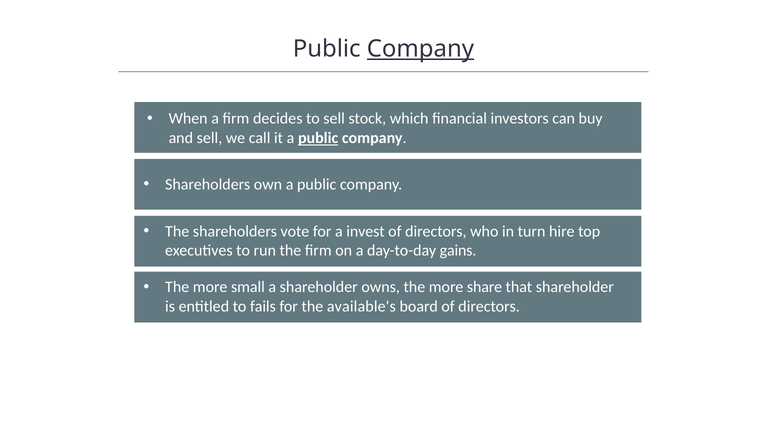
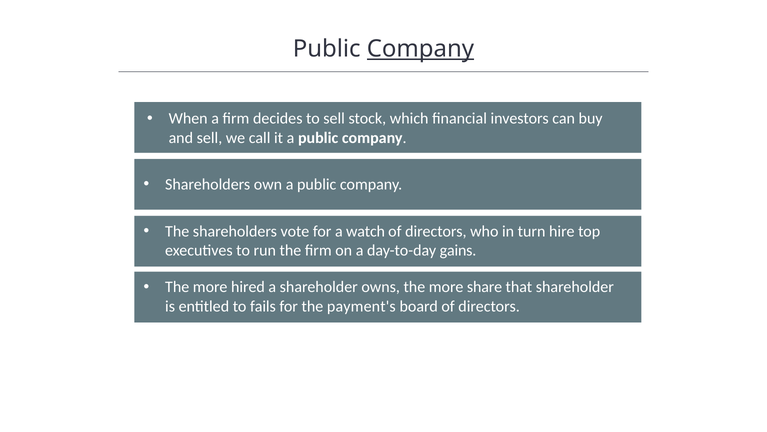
public at (318, 138) underline: present -> none
invest: invest -> watch
small: small -> hired
available's: available's -> payment's
